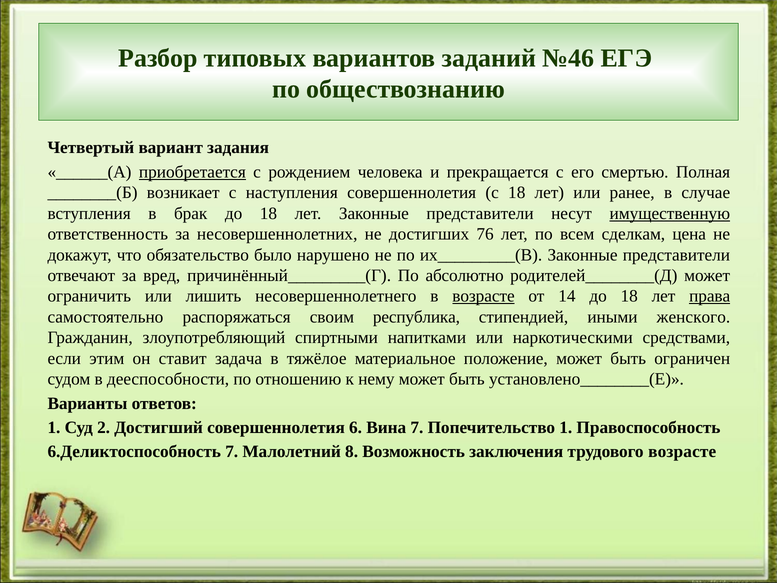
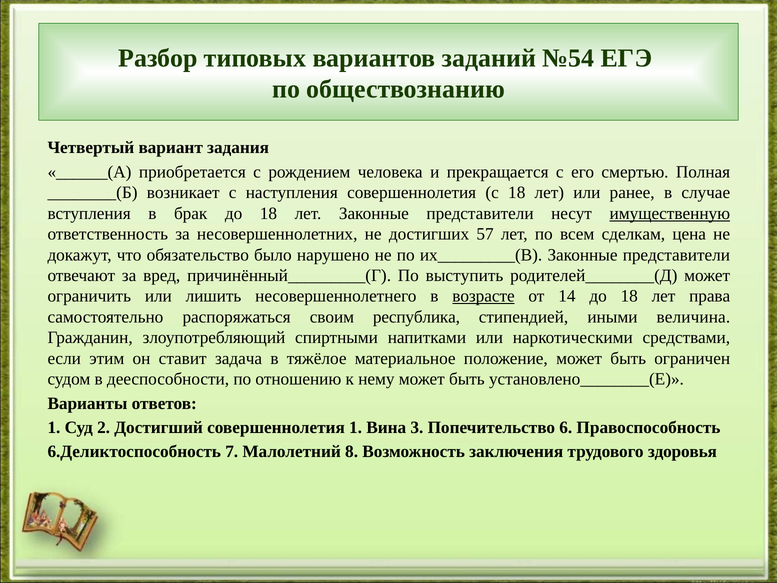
№46: №46 -> №54
приобретается underline: present -> none
76: 76 -> 57
абсолютно: абсолютно -> выступить
права underline: present -> none
женского: женского -> величина
совершеннолетия 6: 6 -> 1
Вина 7: 7 -> 3
Попечительство 1: 1 -> 6
трудового возрасте: возрасте -> здоровья
